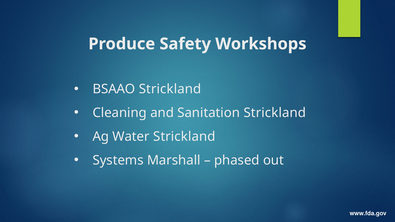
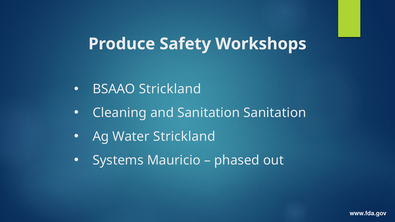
Sanitation Strickland: Strickland -> Sanitation
Marshall: Marshall -> Mauricio
